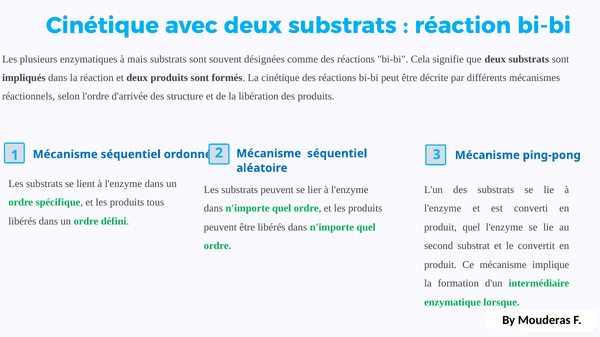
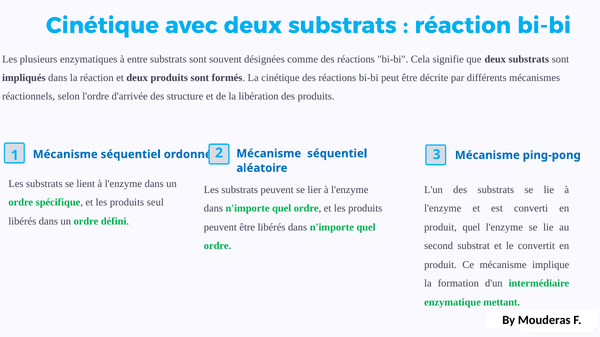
mais: mais -> entre
tous: tous -> seul
lorsque: lorsque -> mettant
